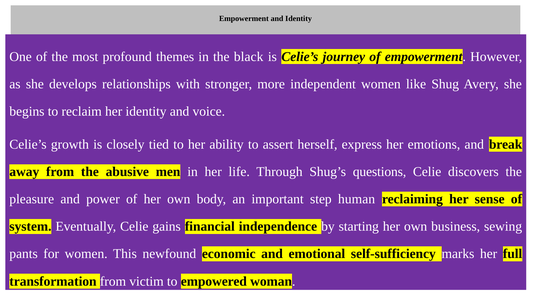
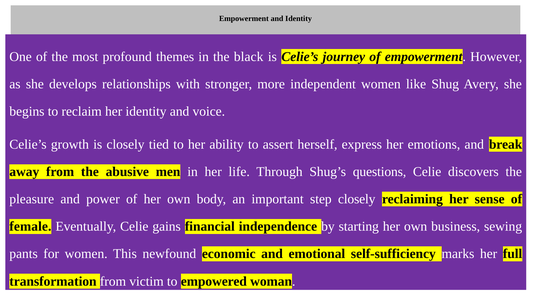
step human: human -> closely
system: system -> female
